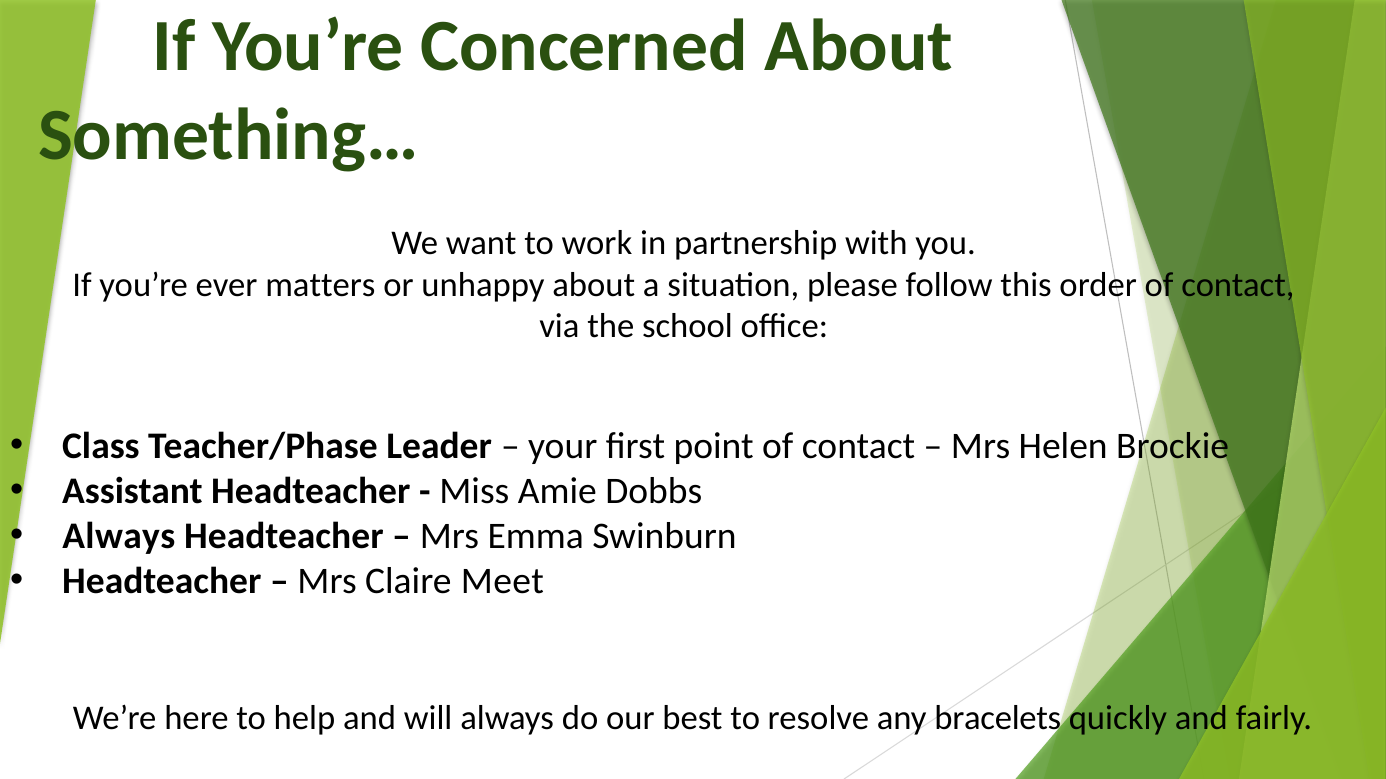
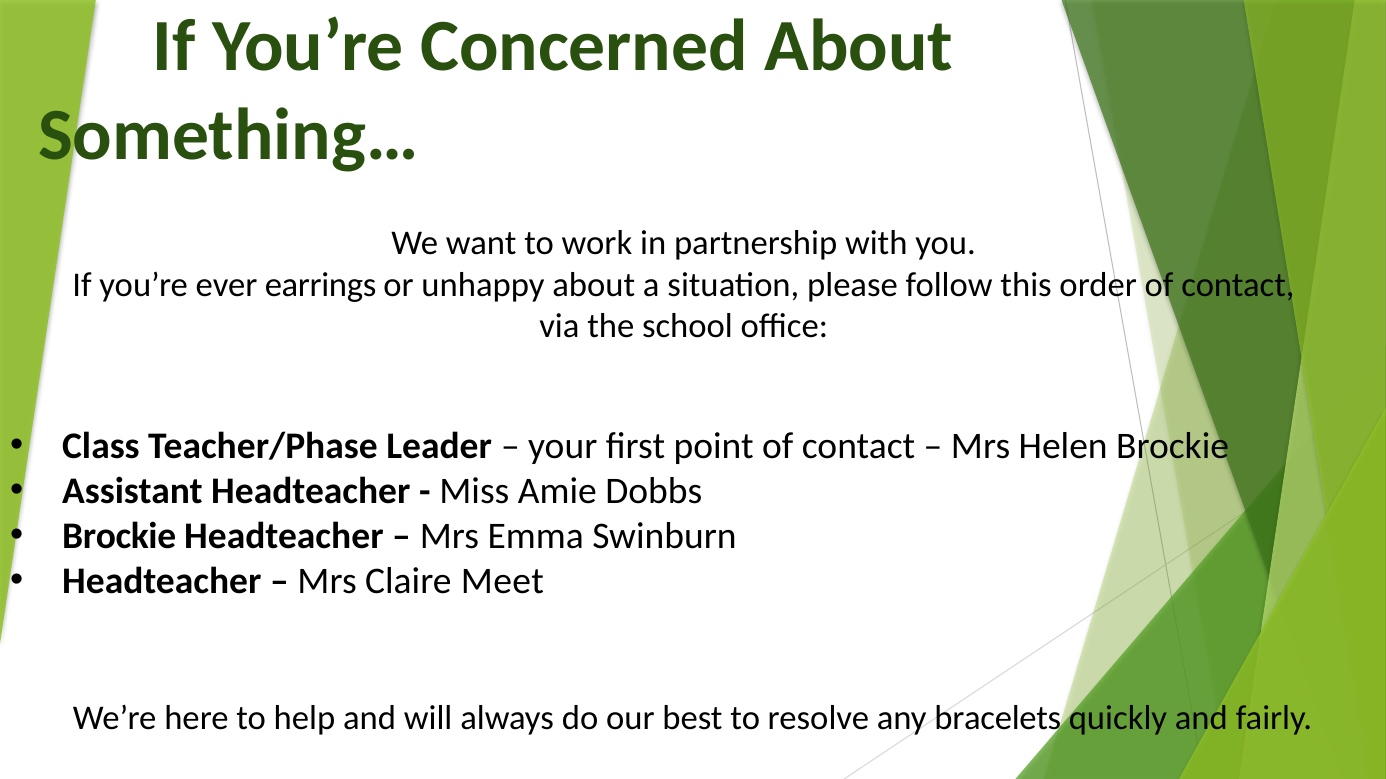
matters: matters -> earrings
Always at (119, 536): Always -> Brockie
